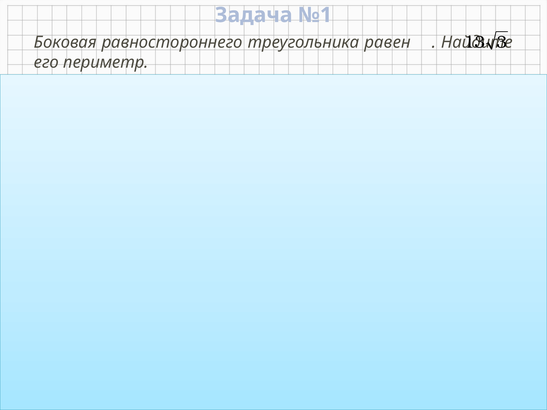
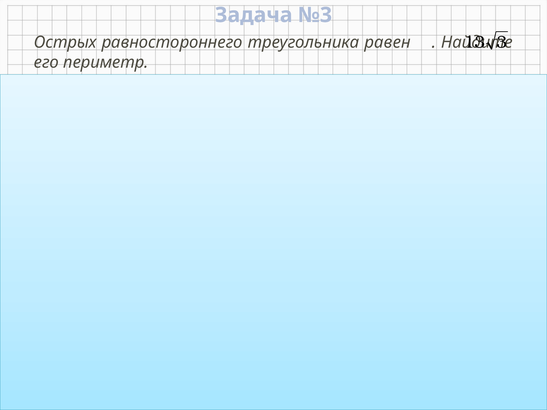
№1: №1 -> №3
Боковая: Боковая -> Острых
